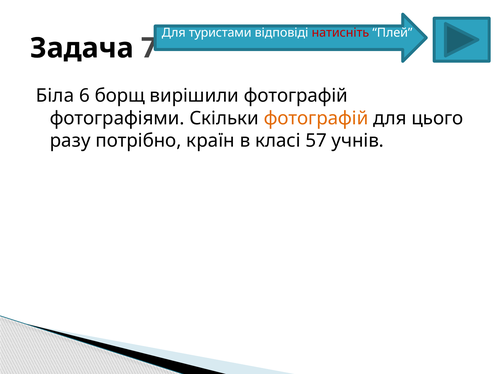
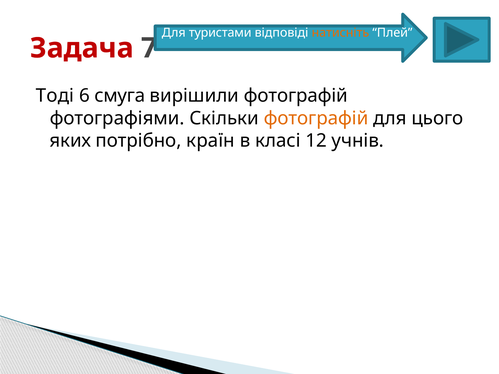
натисніть colour: red -> orange
Задача colour: black -> red
Біла: Біла -> Тоді
борщ: борщ -> смуга
разу: разу -> яких
57: 57 -> 12
